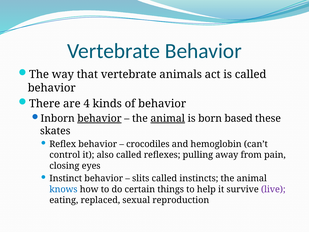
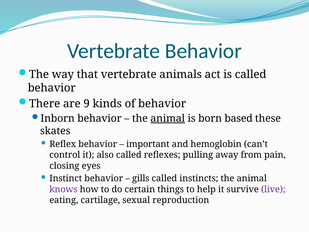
4: 4 -> 9
behavior at (99, 118) underline: present -> none
crocodiles: crocodiles -> important
slits: slits -> gills
knows colour: blue -> purple
replaced: replaced -> cartilage
